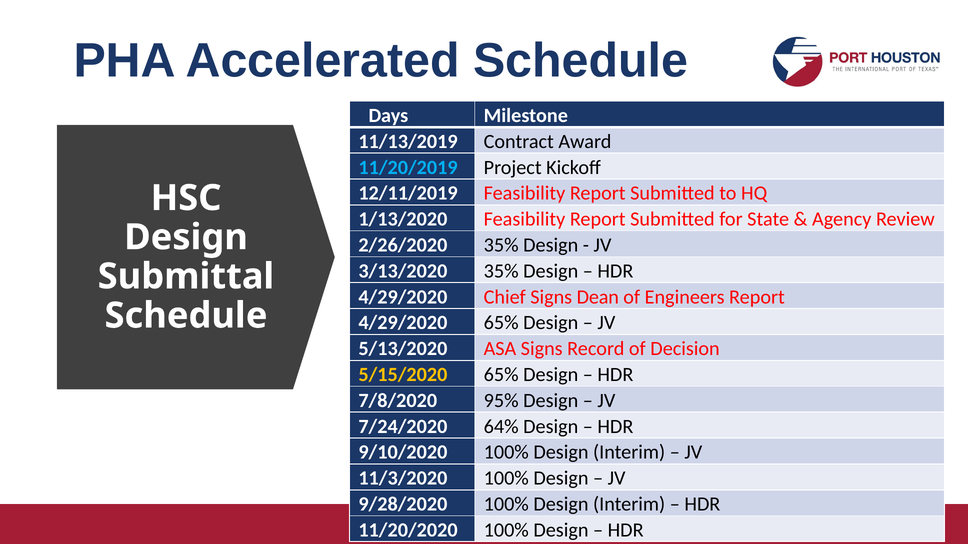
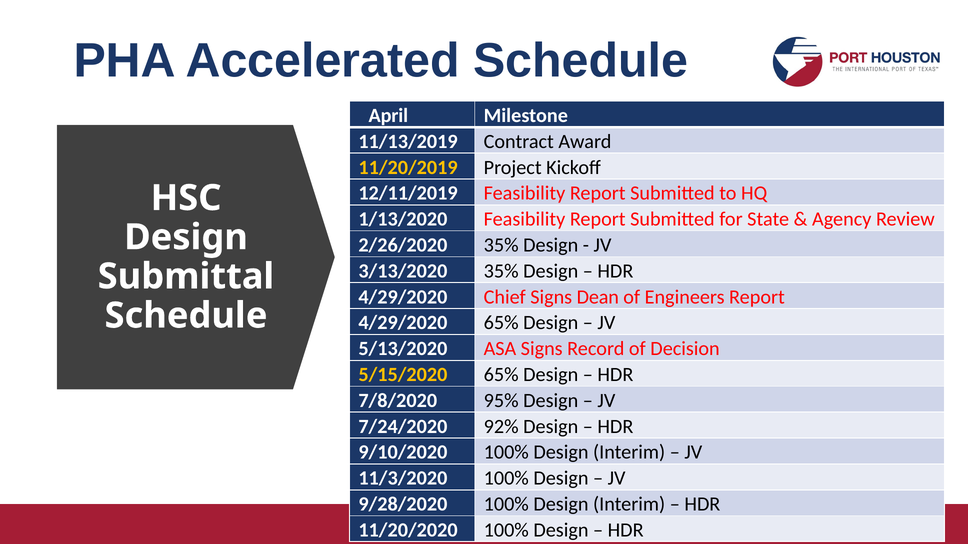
Days: Days -> April
11/20/2019 colour: light blue -> yellow
64%: 64% -> 92%
